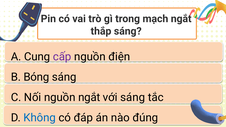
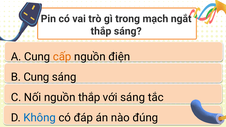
cấp colour: purple -> orange
B Bóng: Bóng -> Cung
nguồn ngắt: ngắt -> thắp
